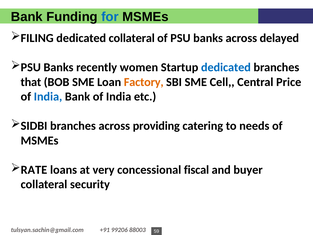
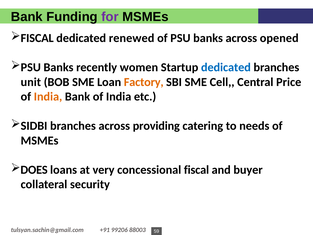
for colour: blue -> purple
FILING at (37, 38): FILING -> FISCAL
dedicated collateral: collateral -> renewed
delayed: delayed -> opened
that: that -> unit
India at (48, 97) colour: blue -> orange
RATE: RATE -> DOES
